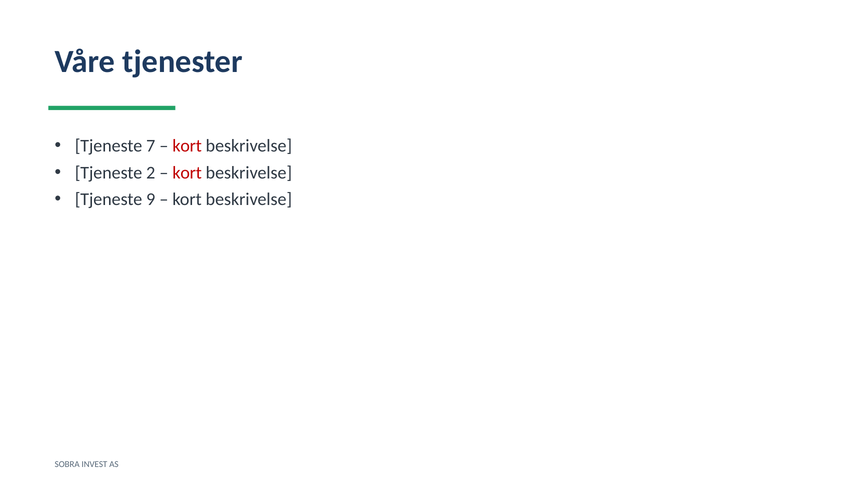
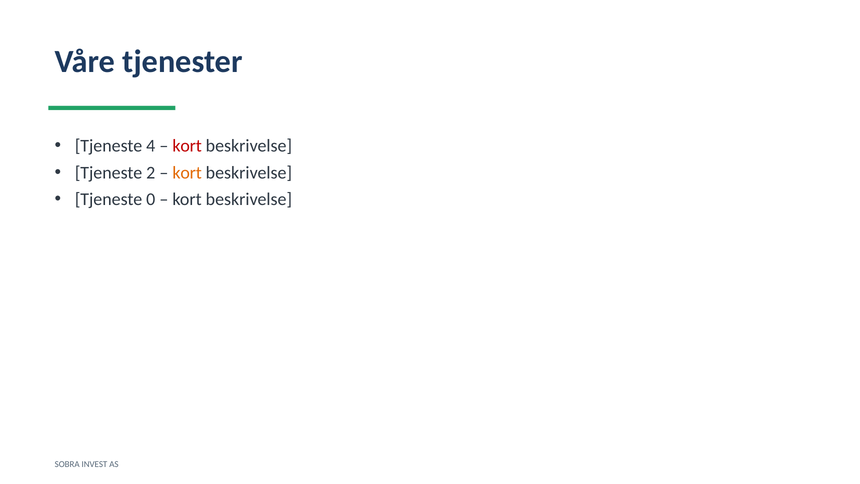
7: 7 -> 4
kort at (187, 173) colour: red -> orange
9: 9 -> 0
